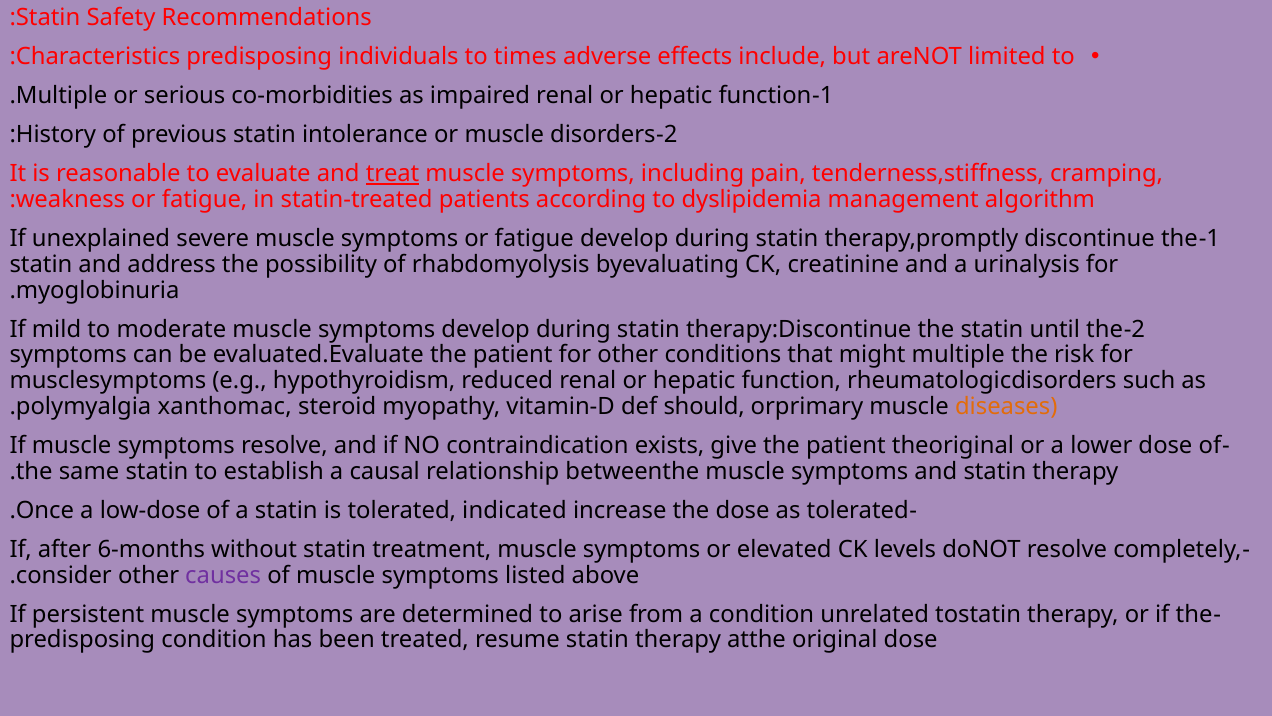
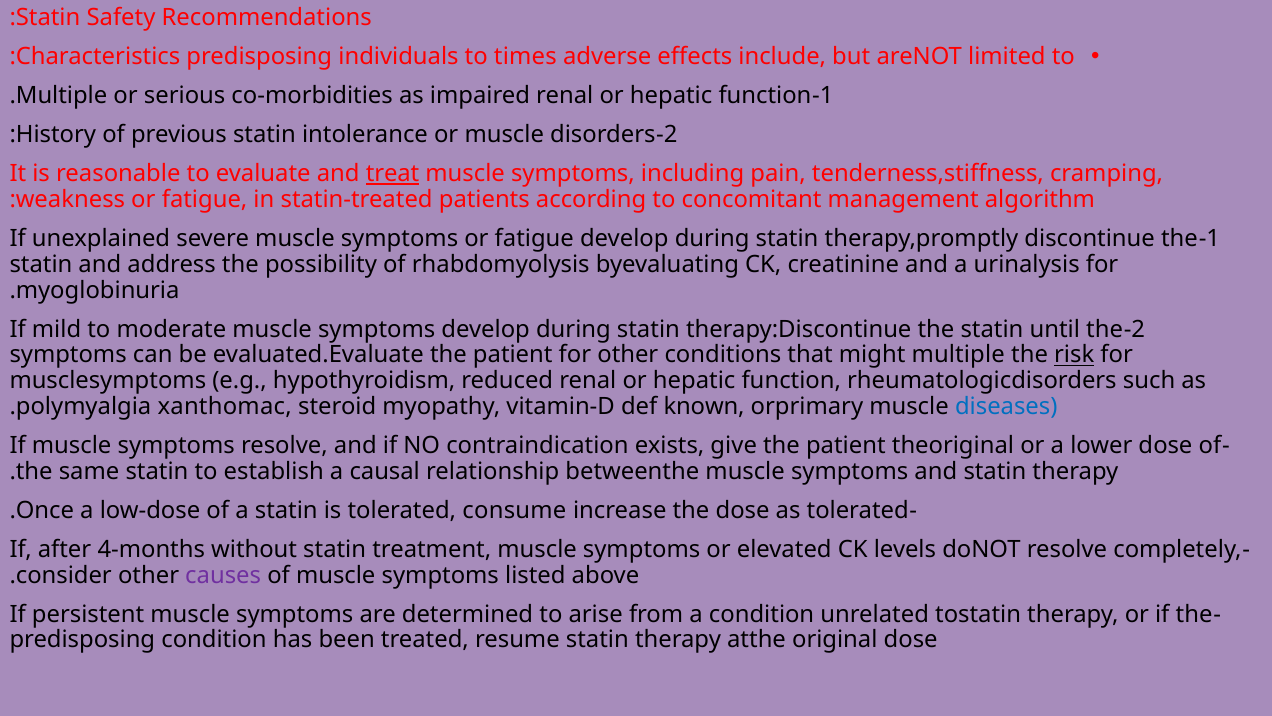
dyslipidemia: dyslipidemia -> concomitant
risk underline: none -> present
should: should -> known
diseases colour: orange -> blue
indicated: indicated -> consume
6-months: 6-months -> 4-months
